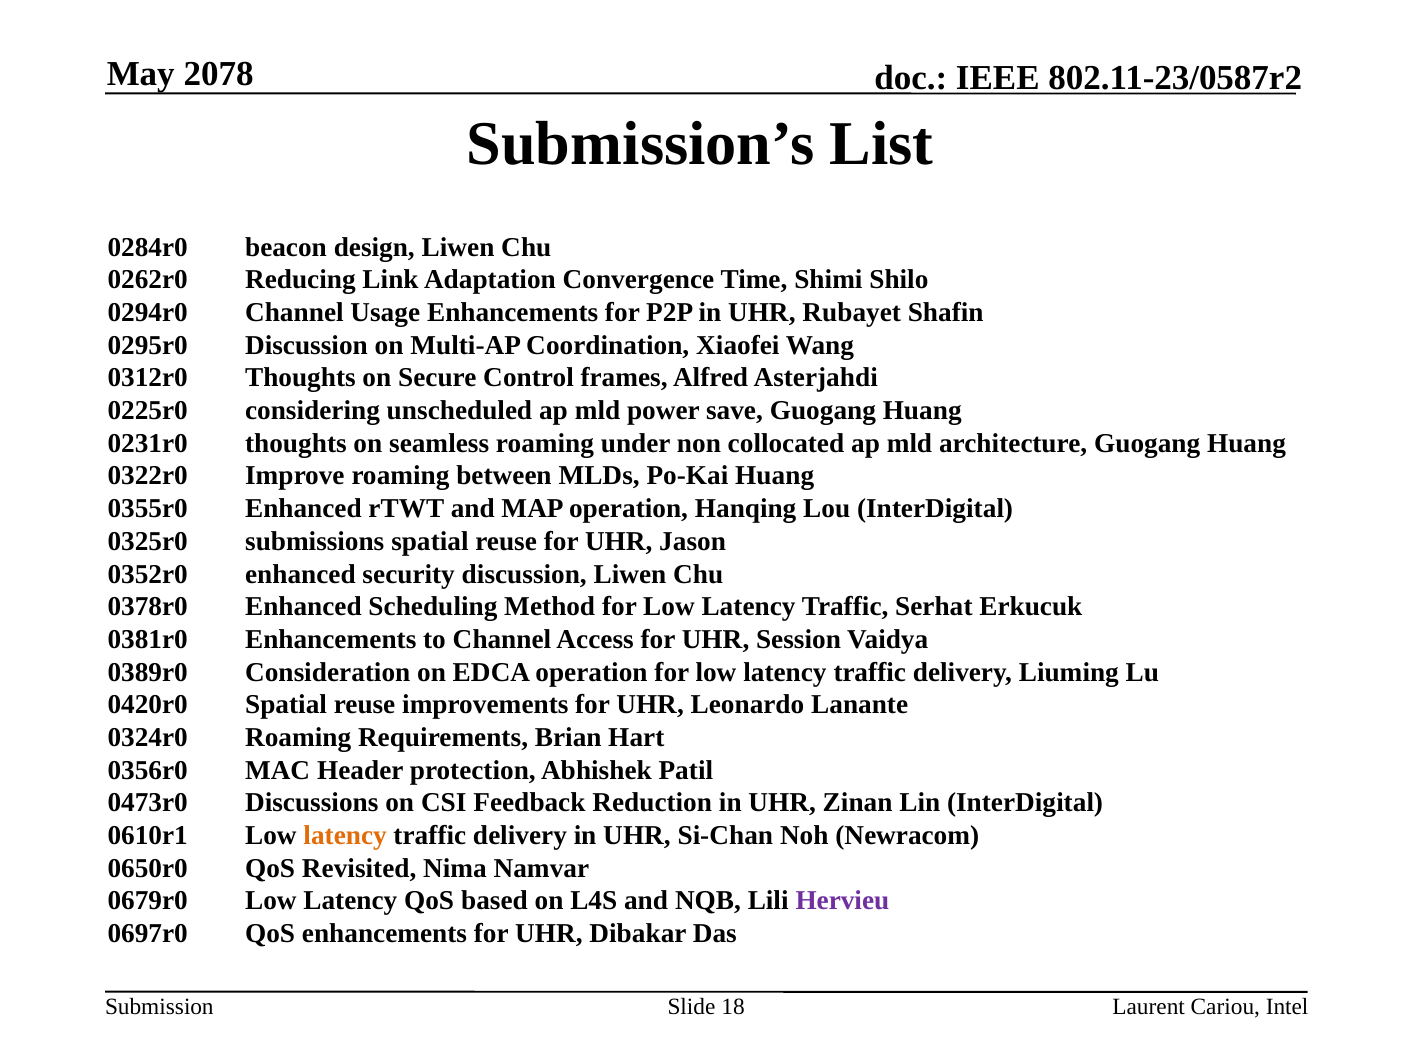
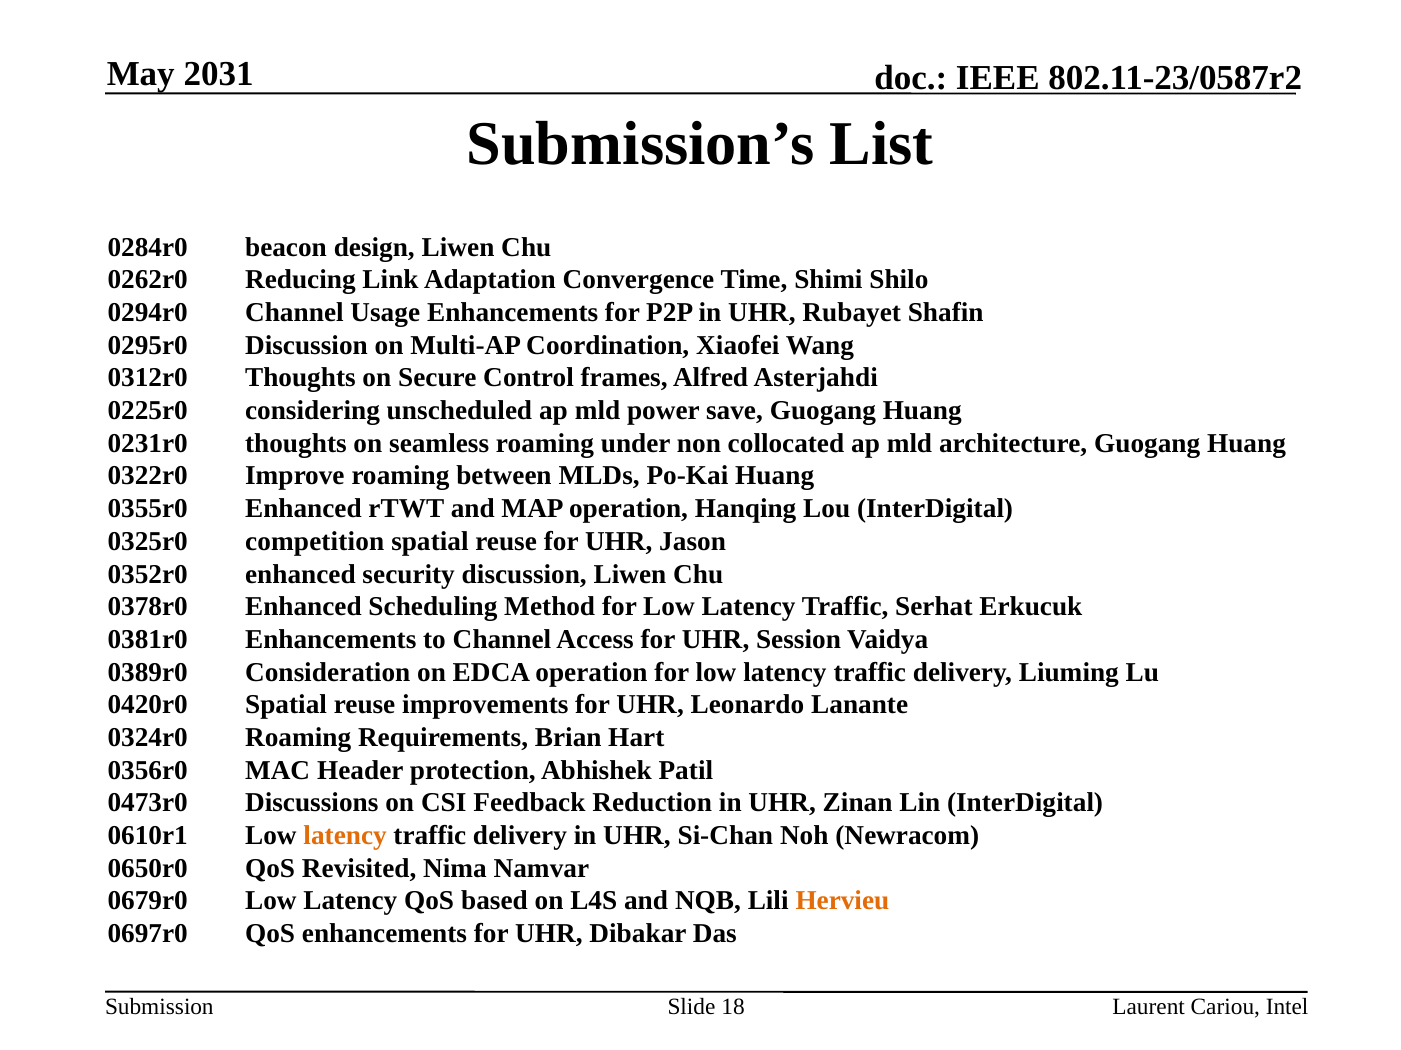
2078: 2078 -> 2031
submissions: submissions -> competition
Hervieu colour: purple -> orange
